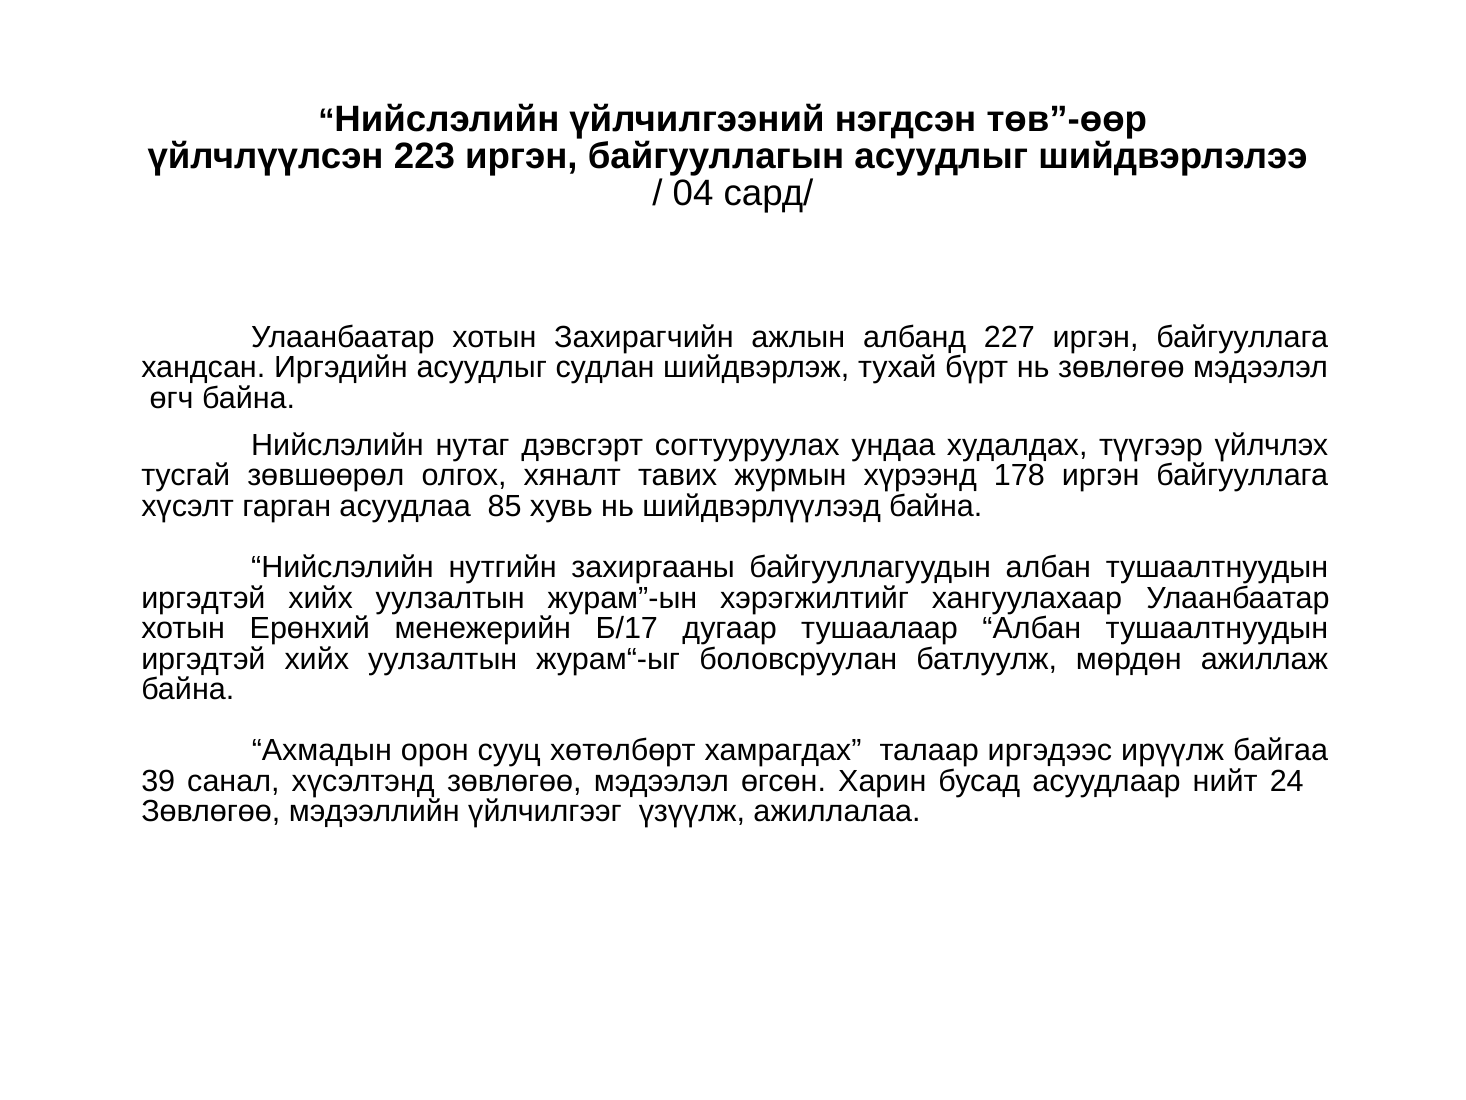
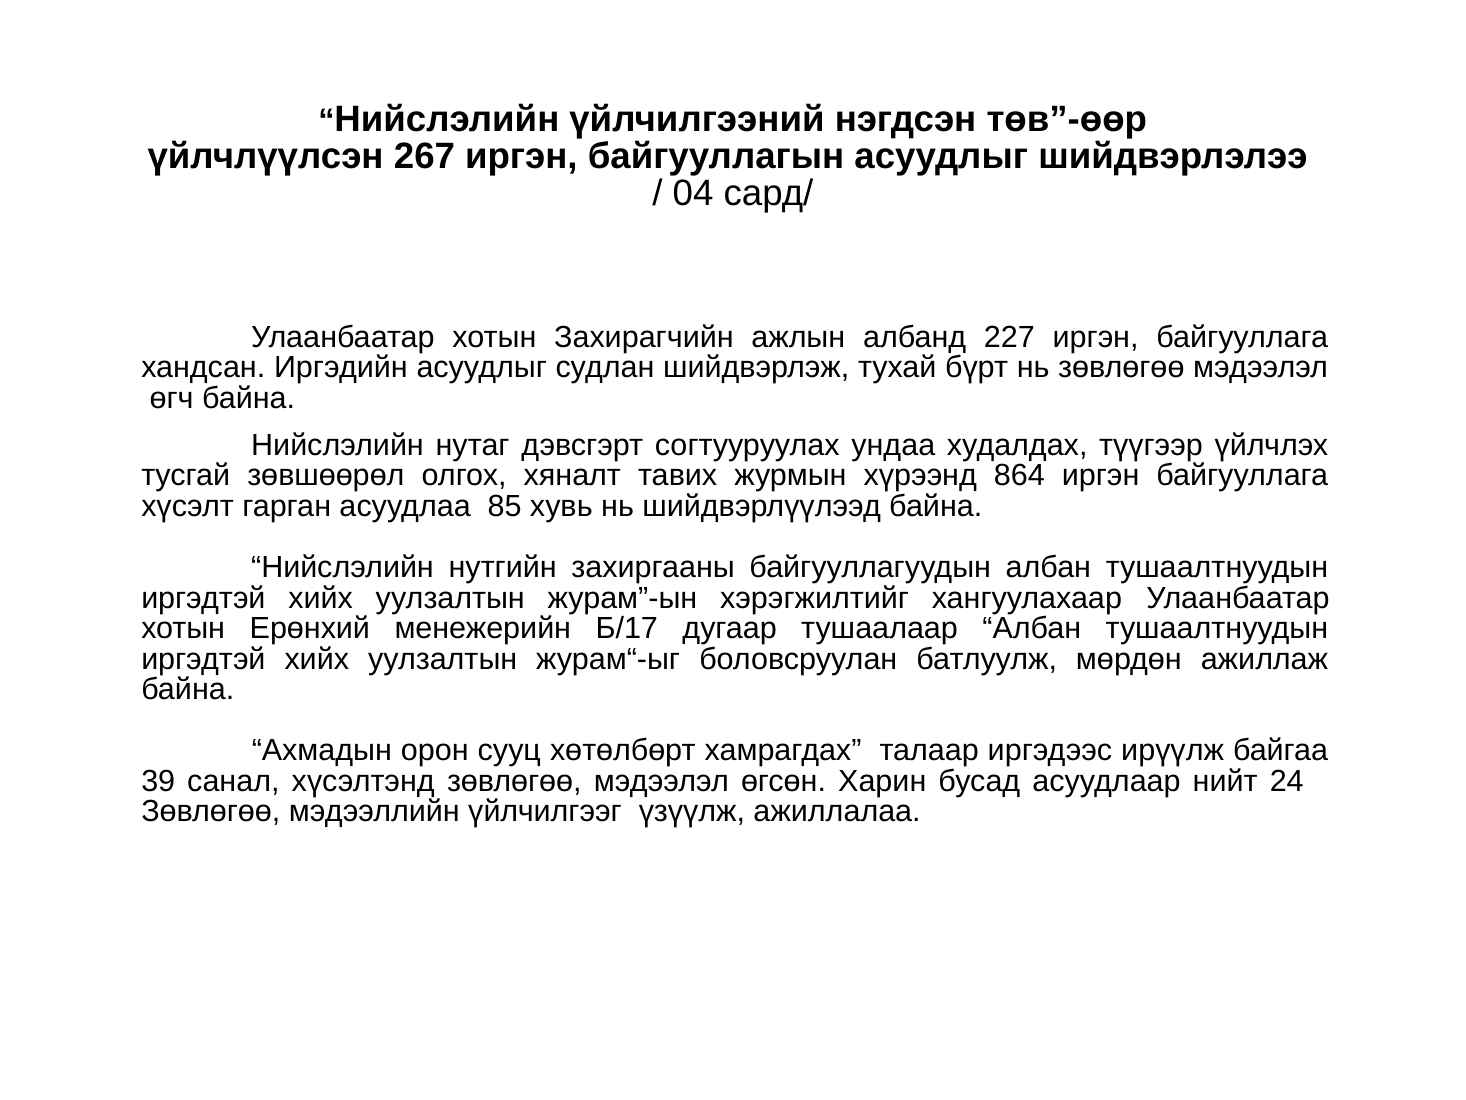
223: 223 -> 267
178: 178 -> 864
